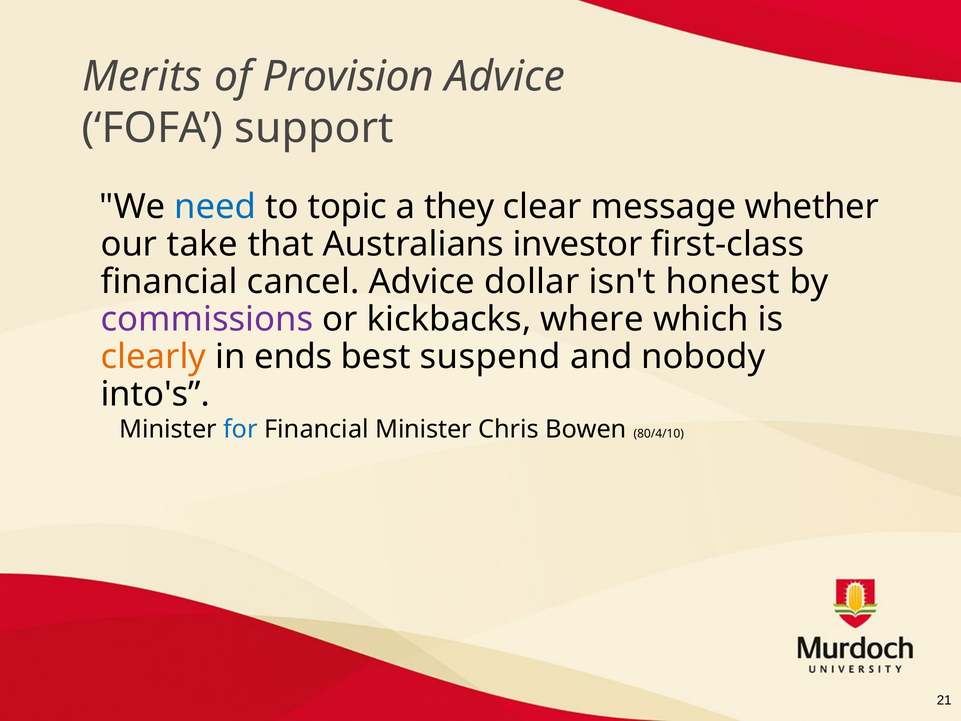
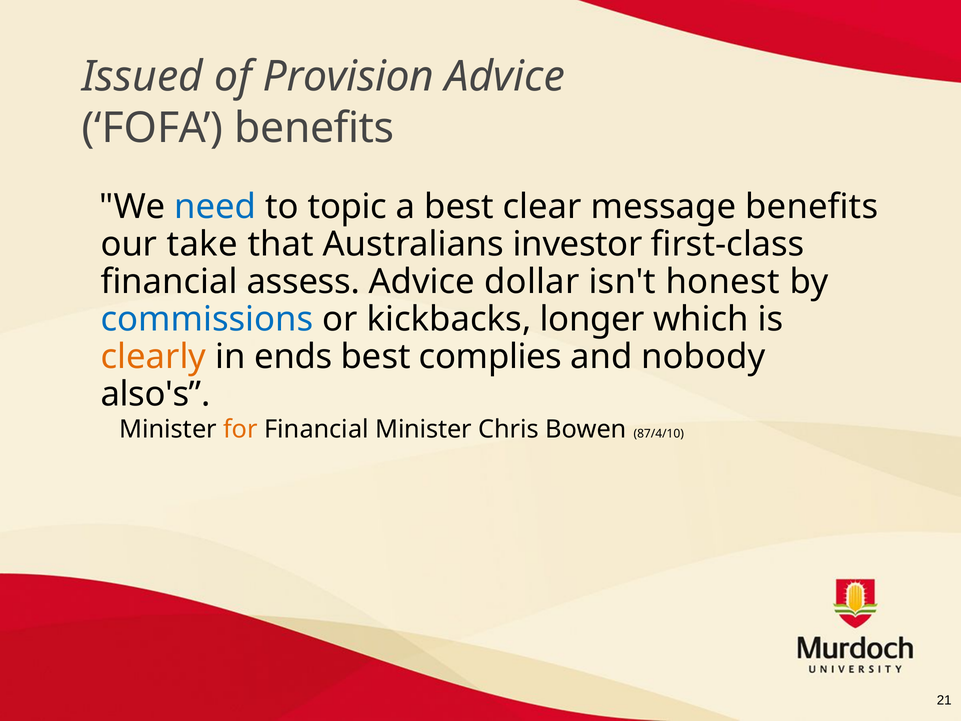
Merits: Merits -> Issued
FOFA support: support -> benefits
a they: they -> best
message whether: whether -> benefits
cancel: cancel -> assess
commissions colour: purple -> blue
where: where -> longer
suspend: suspend -> complies
into's: into's -> also's
for colour: blue -> orange
80/4/10: 80/4/10 -> 87/4/10
